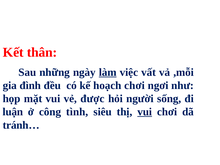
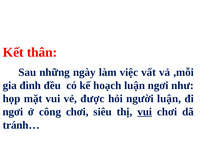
làm underline: present -> none
hoạch chơi: chơi -> luận
người sống: sống -> luận
luận at (13, 112): luận -> ngơi
công tình: tình -> chơi
